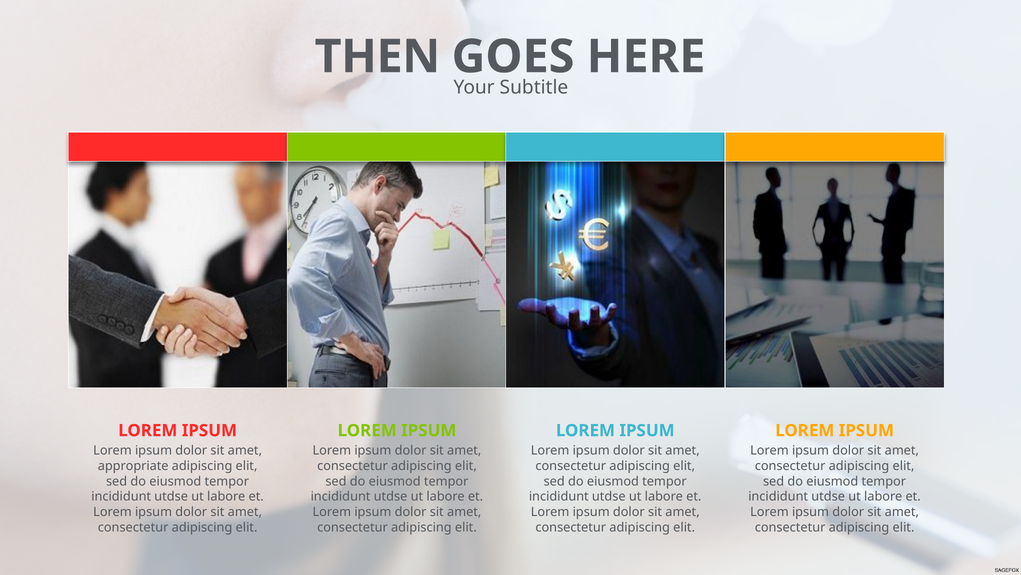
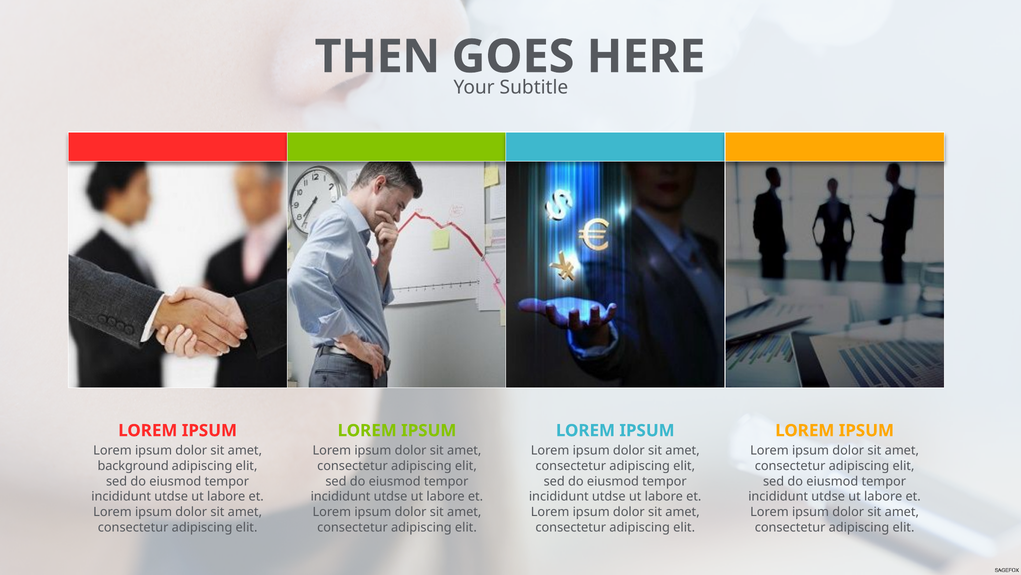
appropriate: appropriate -> background
